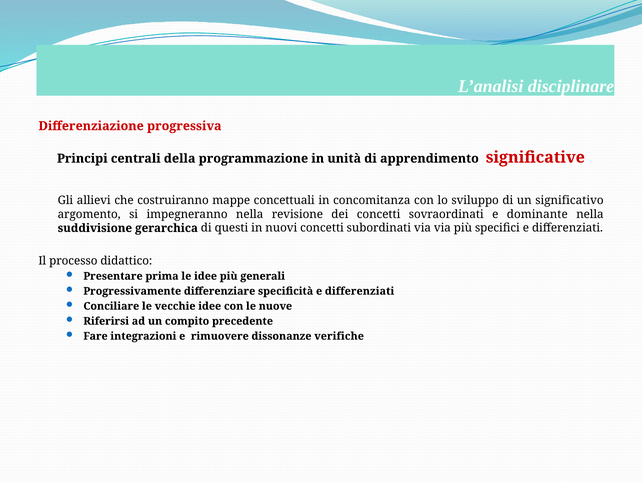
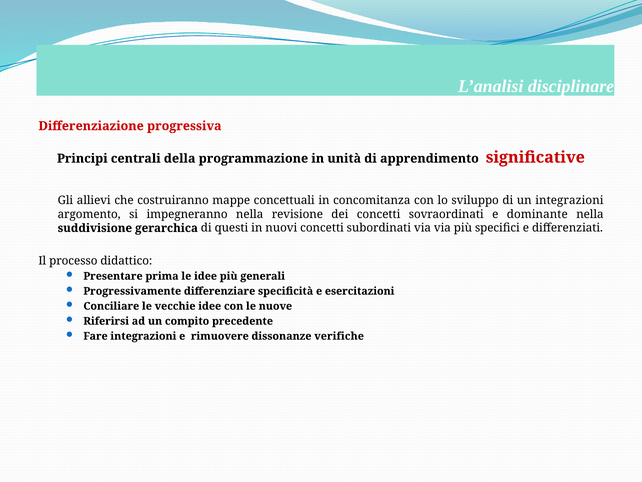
un significativo: significativo -> integrazioni
specificità e differenziati: differenziati -> esercitazioni
